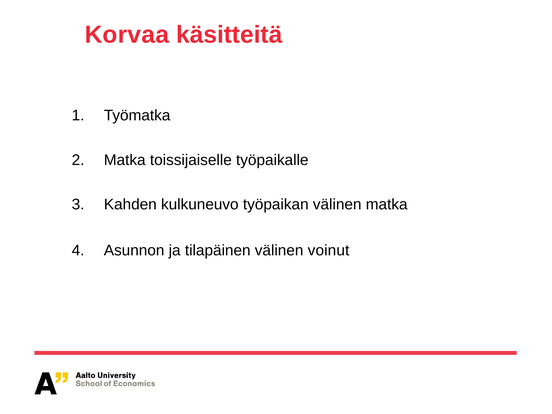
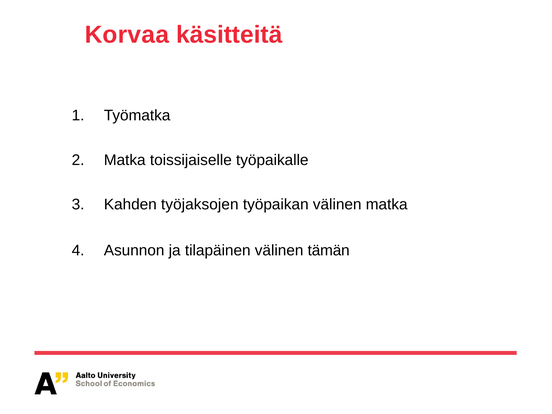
kulkuneuvo: kulkuneuvo -> työjaksojen
voinut: voinut -> tämän
